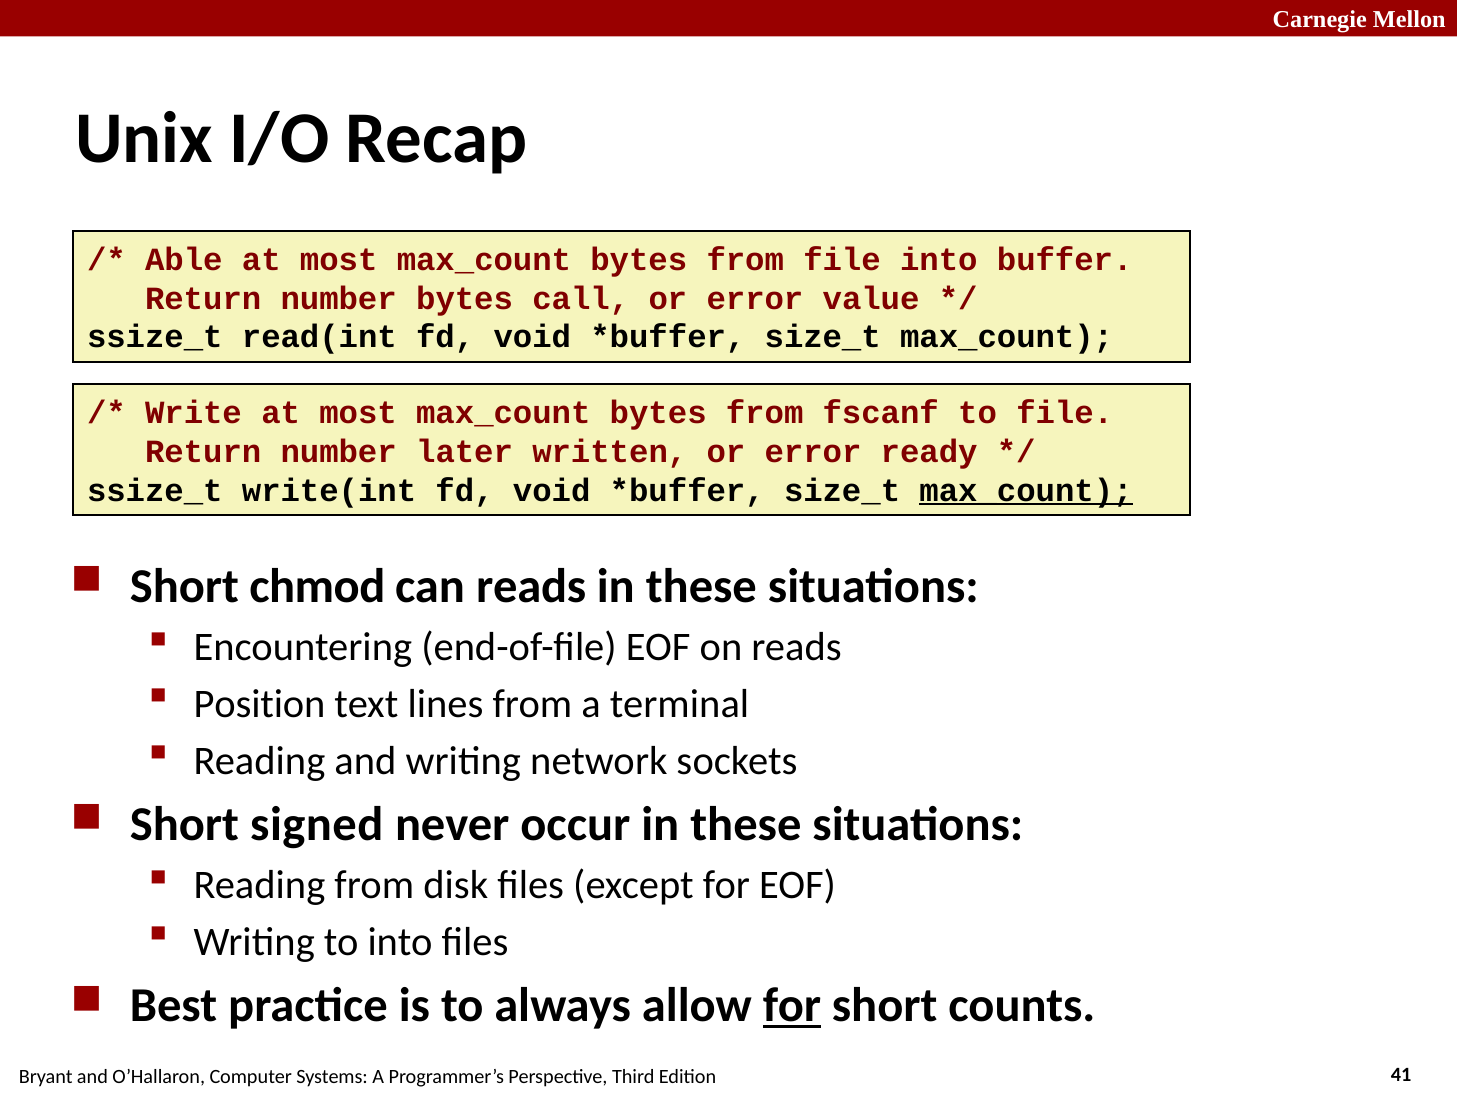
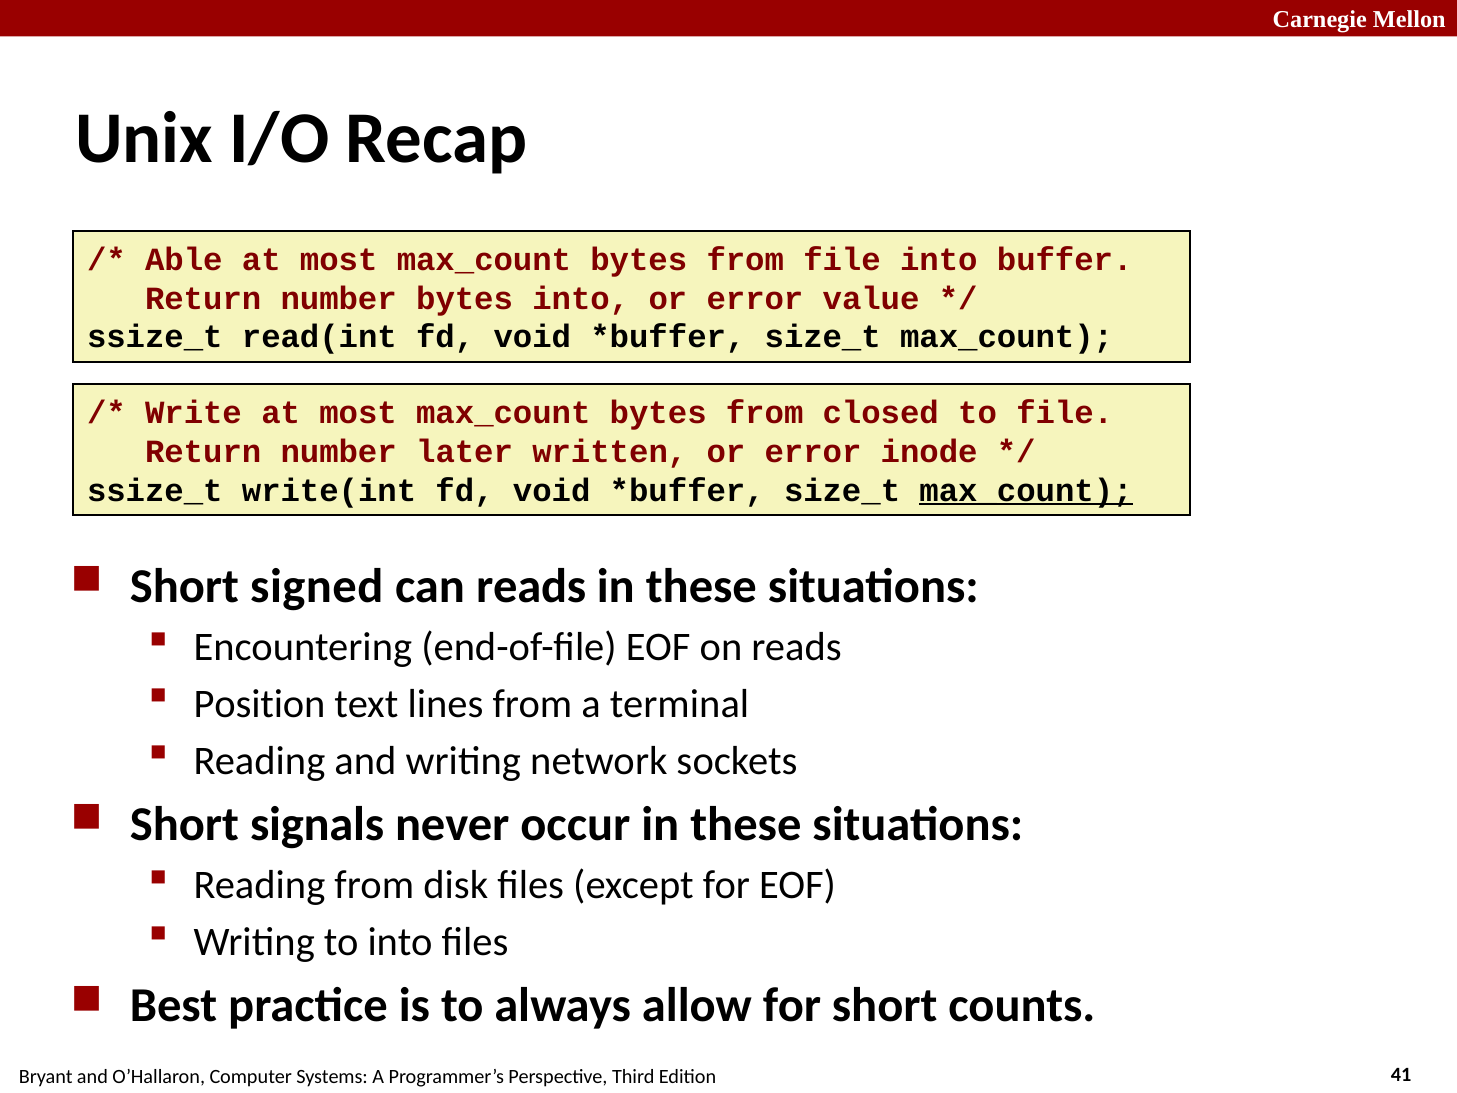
bytes call: call -> into
fscanf: fscanf -> closed
ready: ready -> inode
chmod: chmod -> signed
signed: signed -> signals
for at (792, 1006) underline: present -> none
